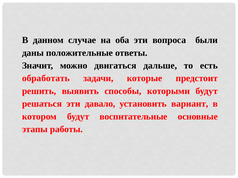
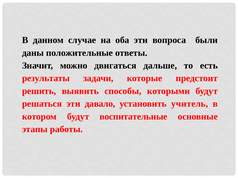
обработать: обработать -> результаты
вариант: вариант -> учитель
